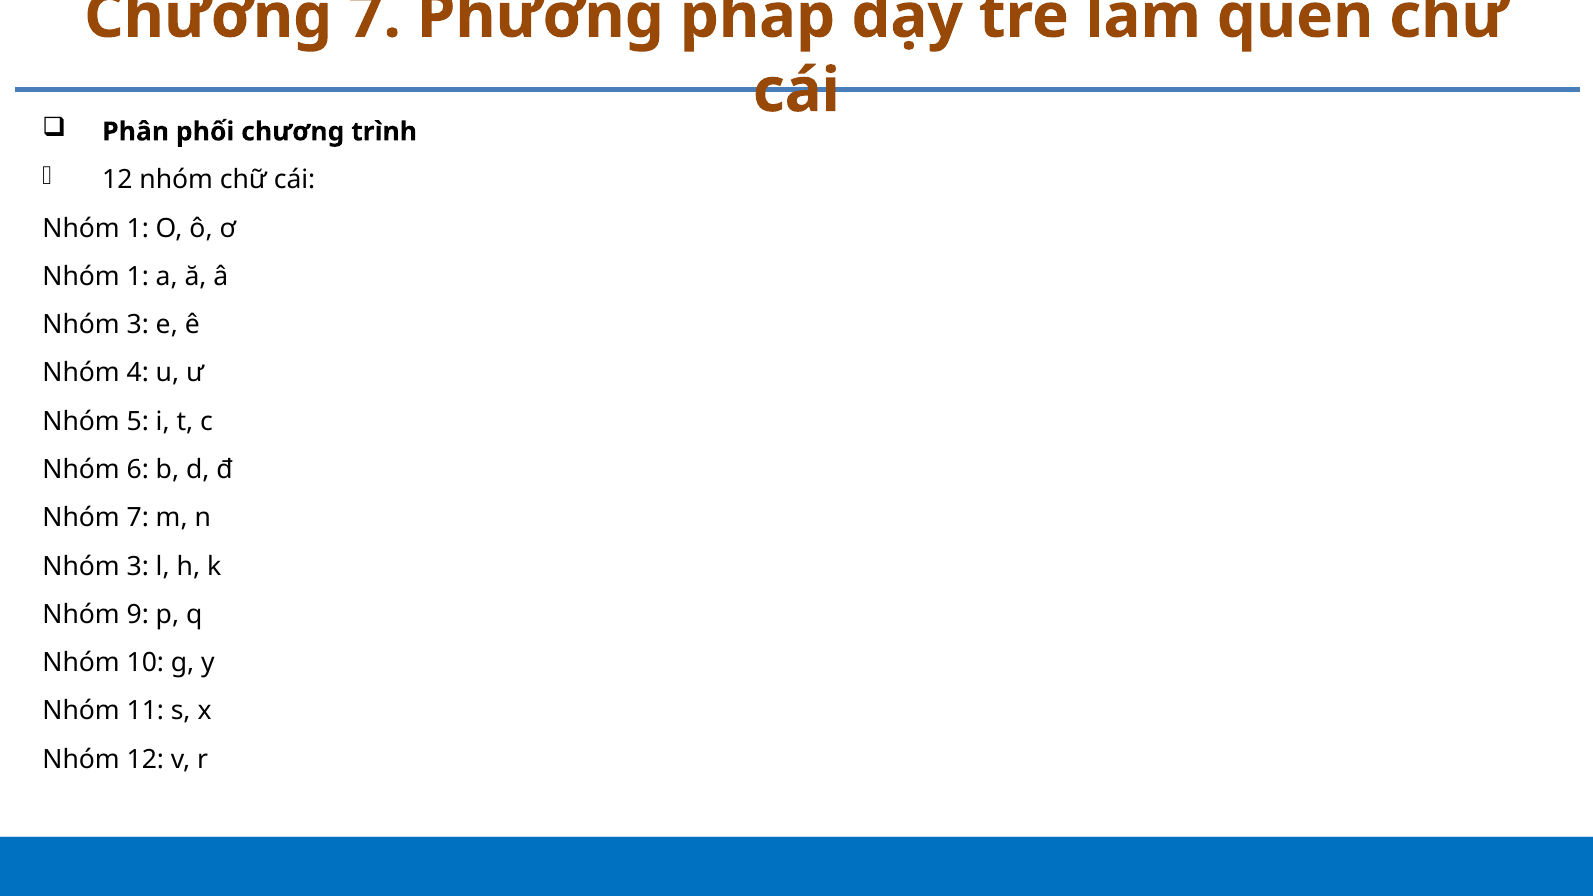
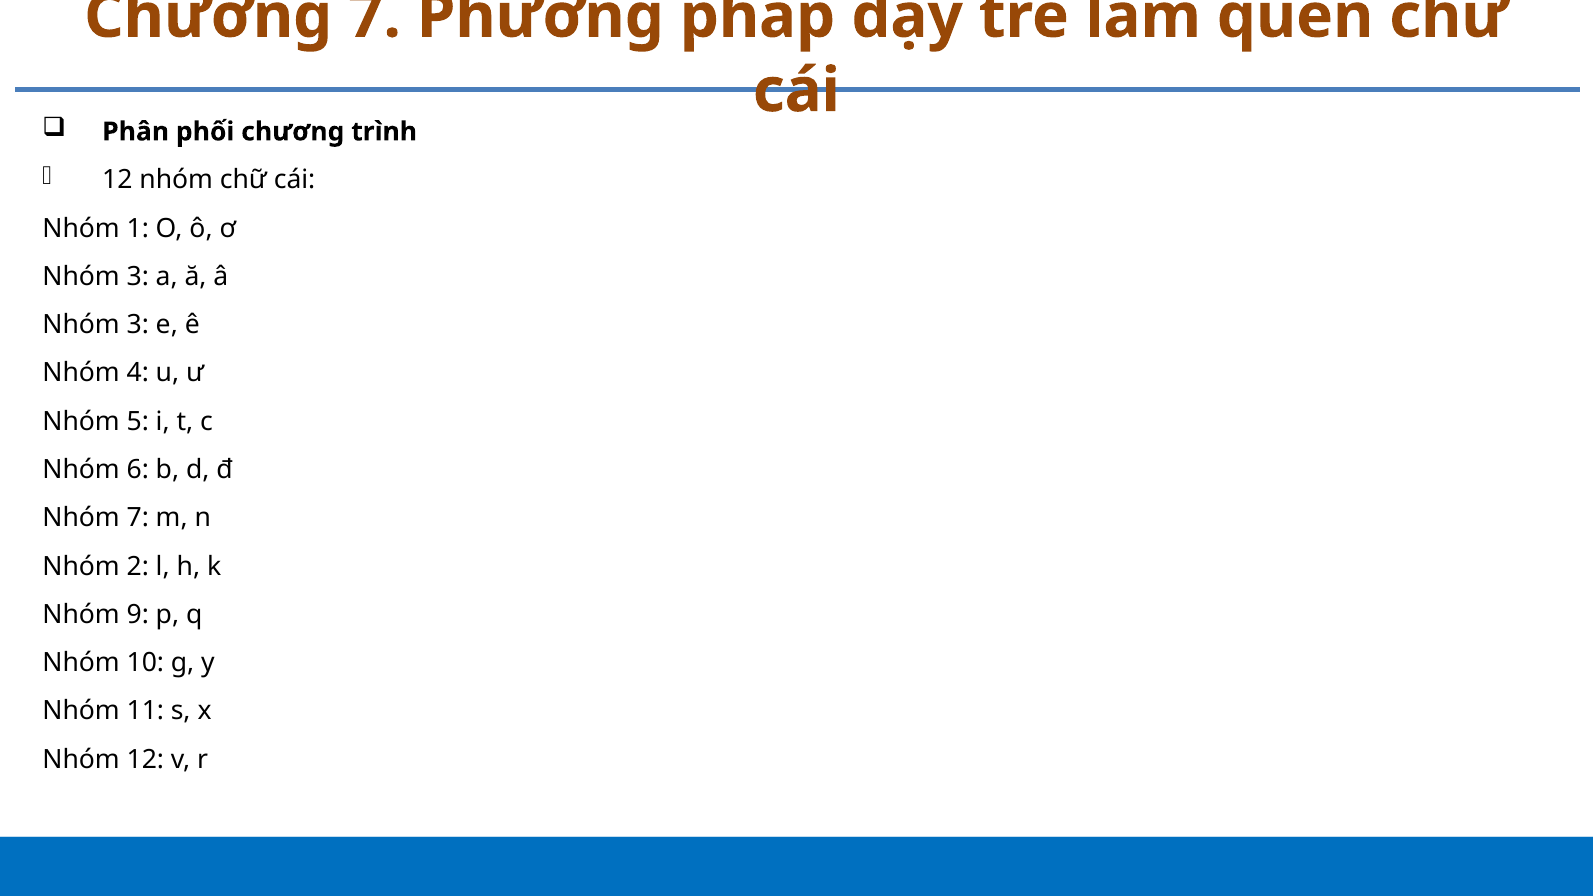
1 at (138, 277): 1 -> 3
3 at (138, 566): 3 -> 2
